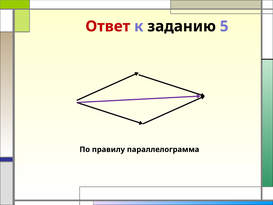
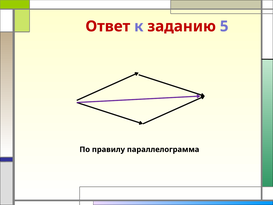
заданию colour: black -> red
